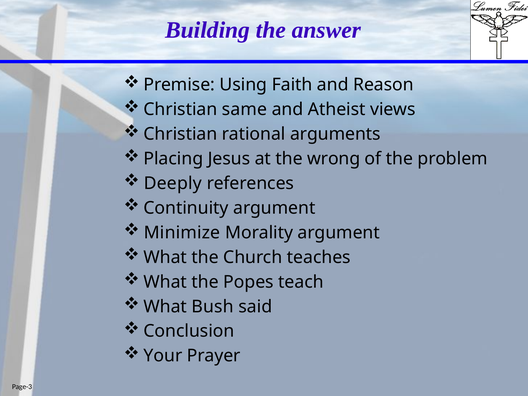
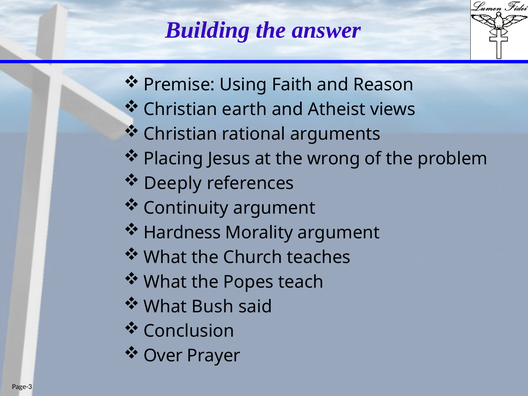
same: same -> earth
Minimize: Minimize -> Hardness
Your: Your -> Over
